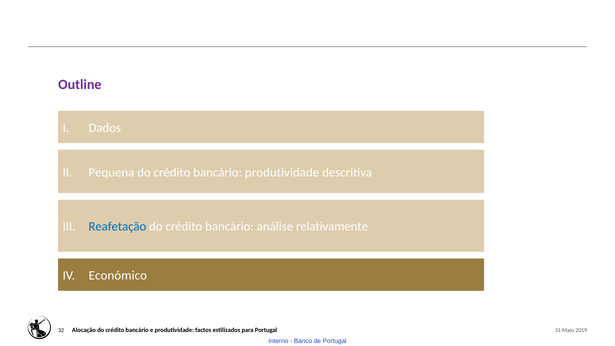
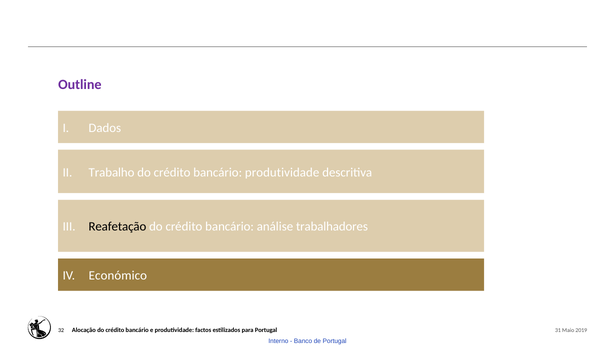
Pequena: Pequena -> Trabalho
Reafetação colour: blue -> black
relativamente: relativamente -> trabalhadores
